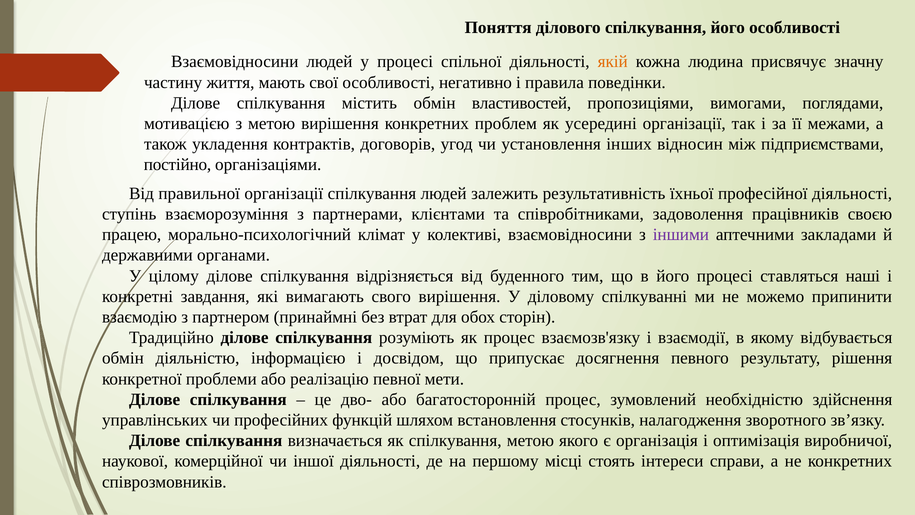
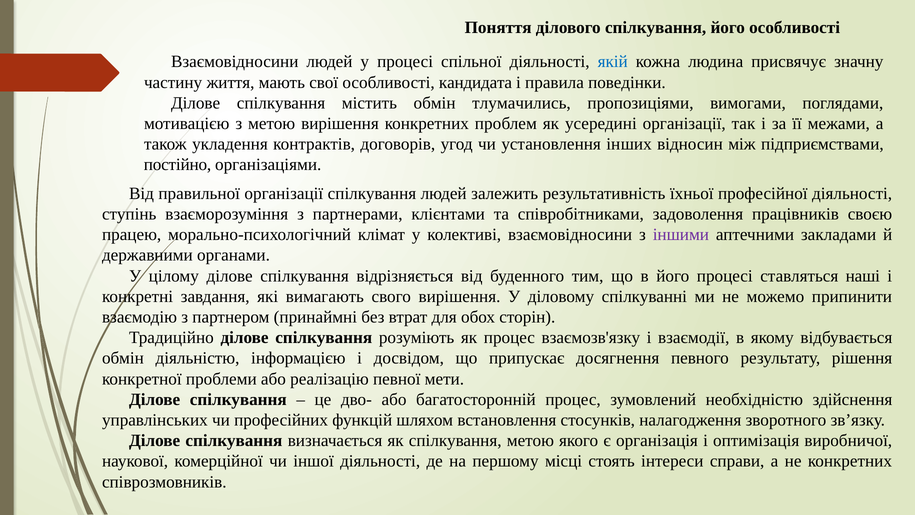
якій colour: orange -> blue
негативно: негативно -> кандидата
властивостей: властивостей -> тлумачились
